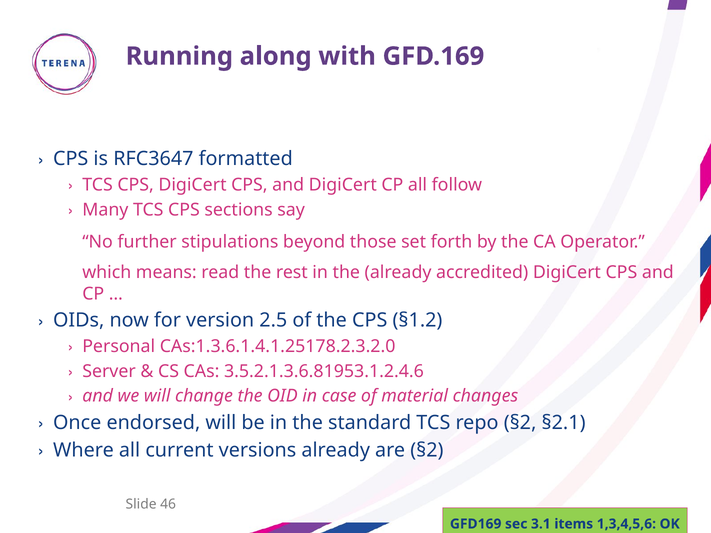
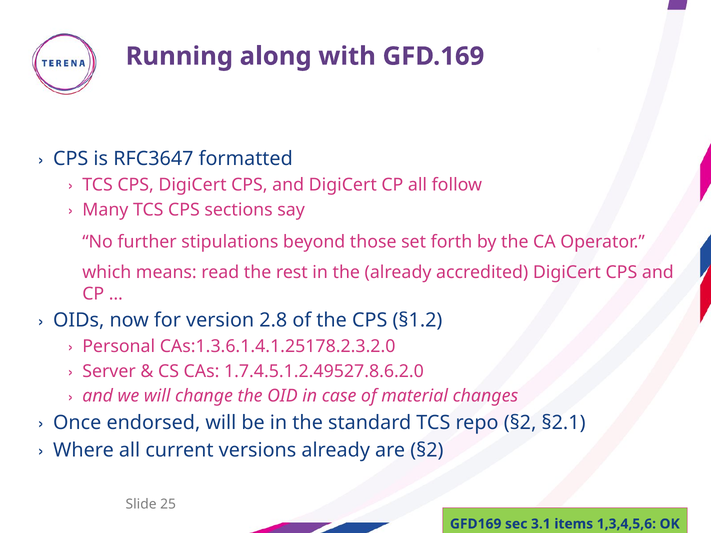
2.5: 2.5 -> 2.8
3.5.2.1.3.6.81953.1.2.4.6: 3.5.2.1.3.6.81953.1.2.4.6 -> 1.7.4.5.1.2.49527.8.6.2.0
46: 46 -> 25
